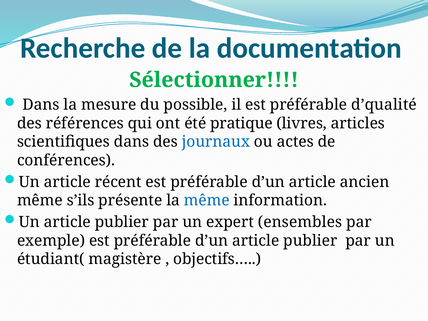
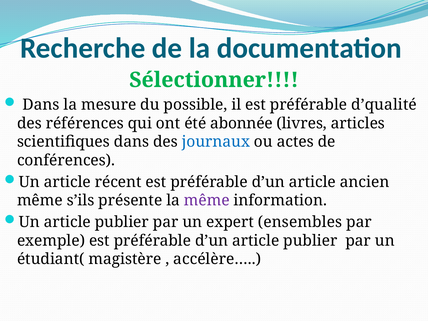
pratique: pratique -> abonnée
même at (207, 201) colour: blue -> purple
objectifs…: objectifs… -> accélère…
